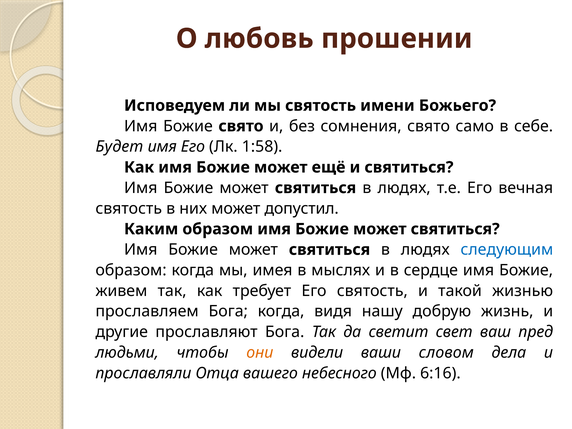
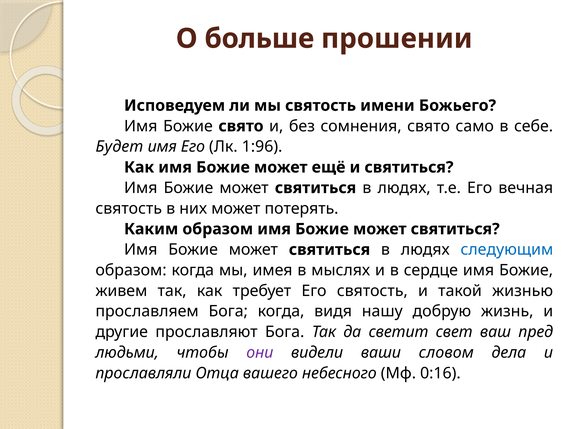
любовь: любовь -> больше
1:58: 1:58 -> 1:96
допустил: допустил -> потерять
они colour: orange -> purple
6:16: 6:16 -> 0:16
